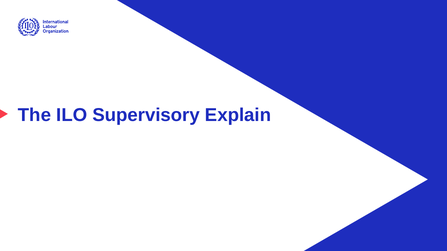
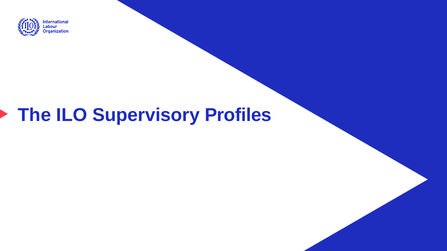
Explain: Explain -> Profiles
